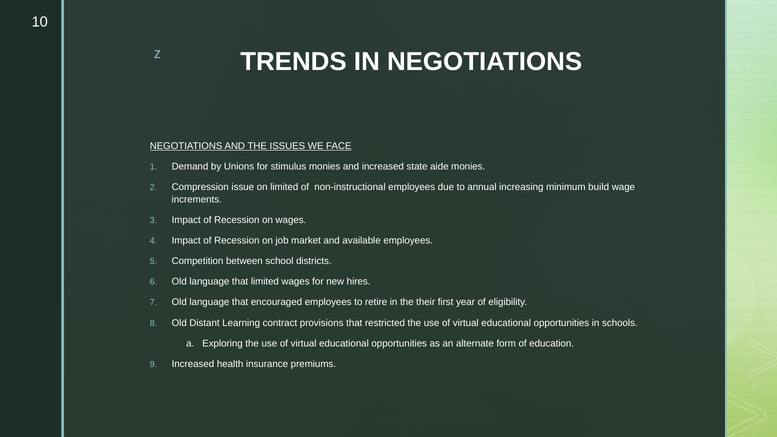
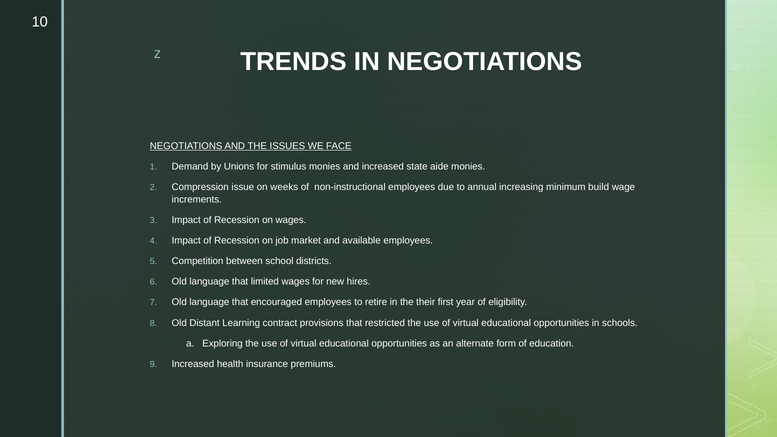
on limited: limited -> weeks
